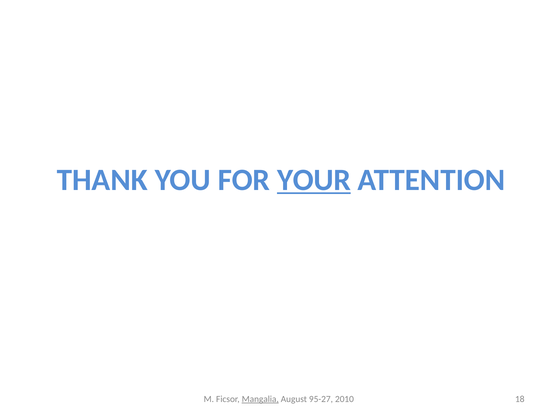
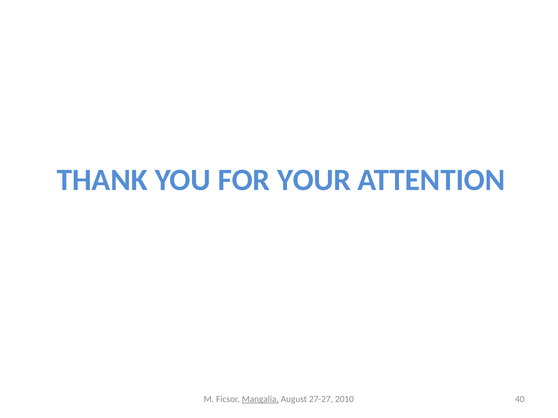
YOUR underline: present -> none
95-27: 95-27 -> 27-27
18: 18 -> 40
